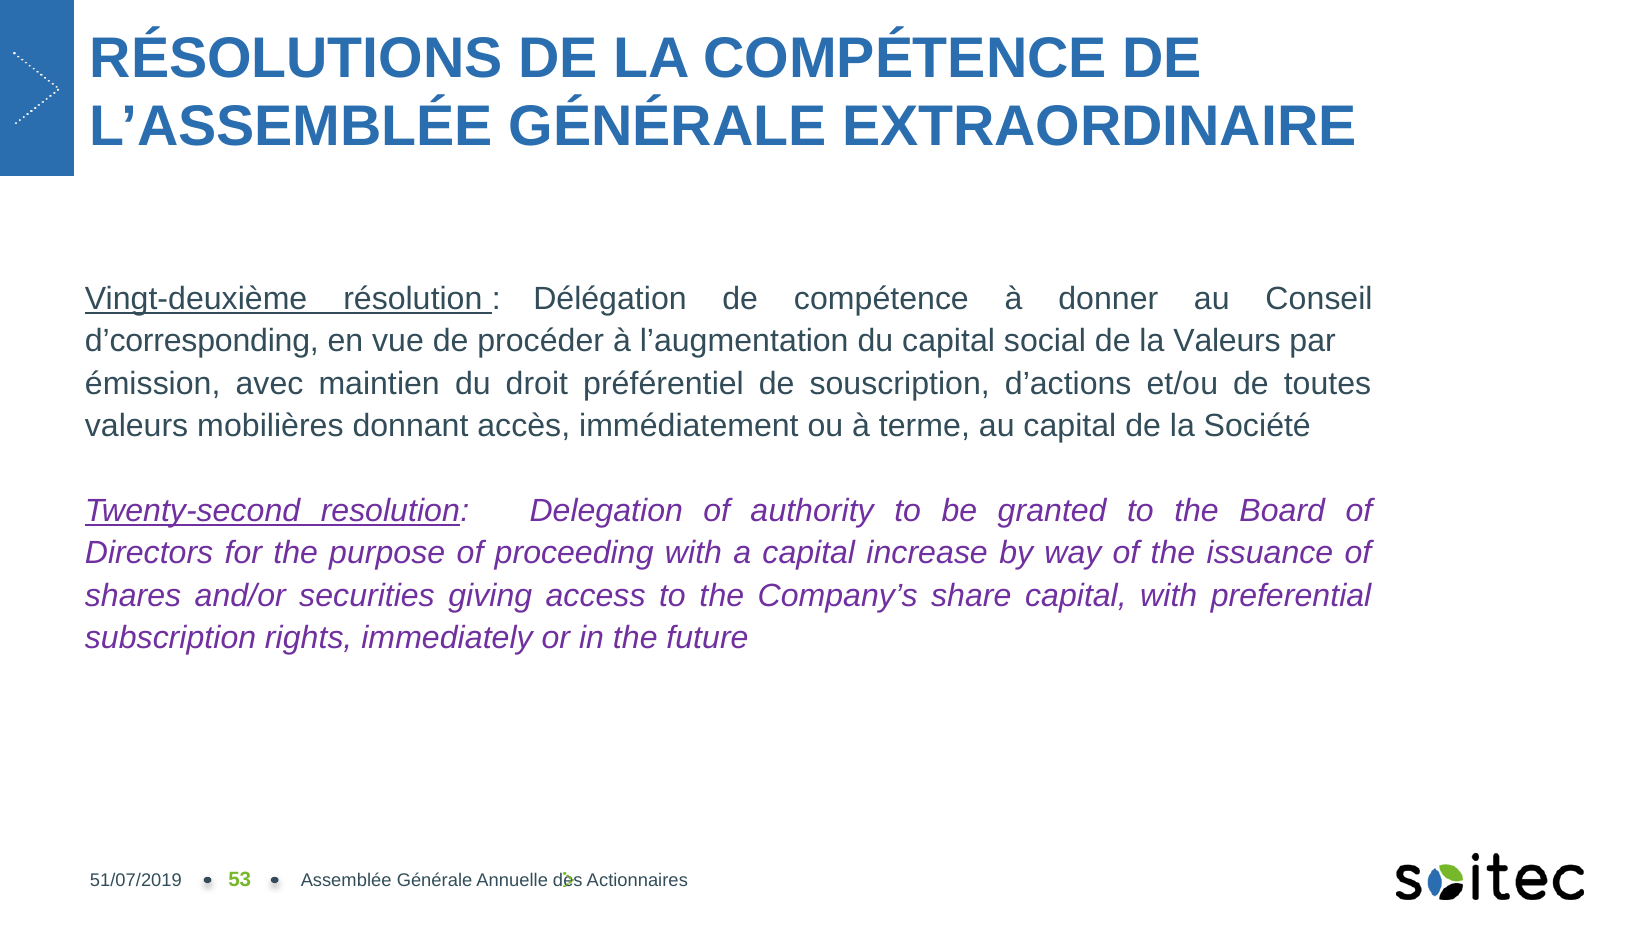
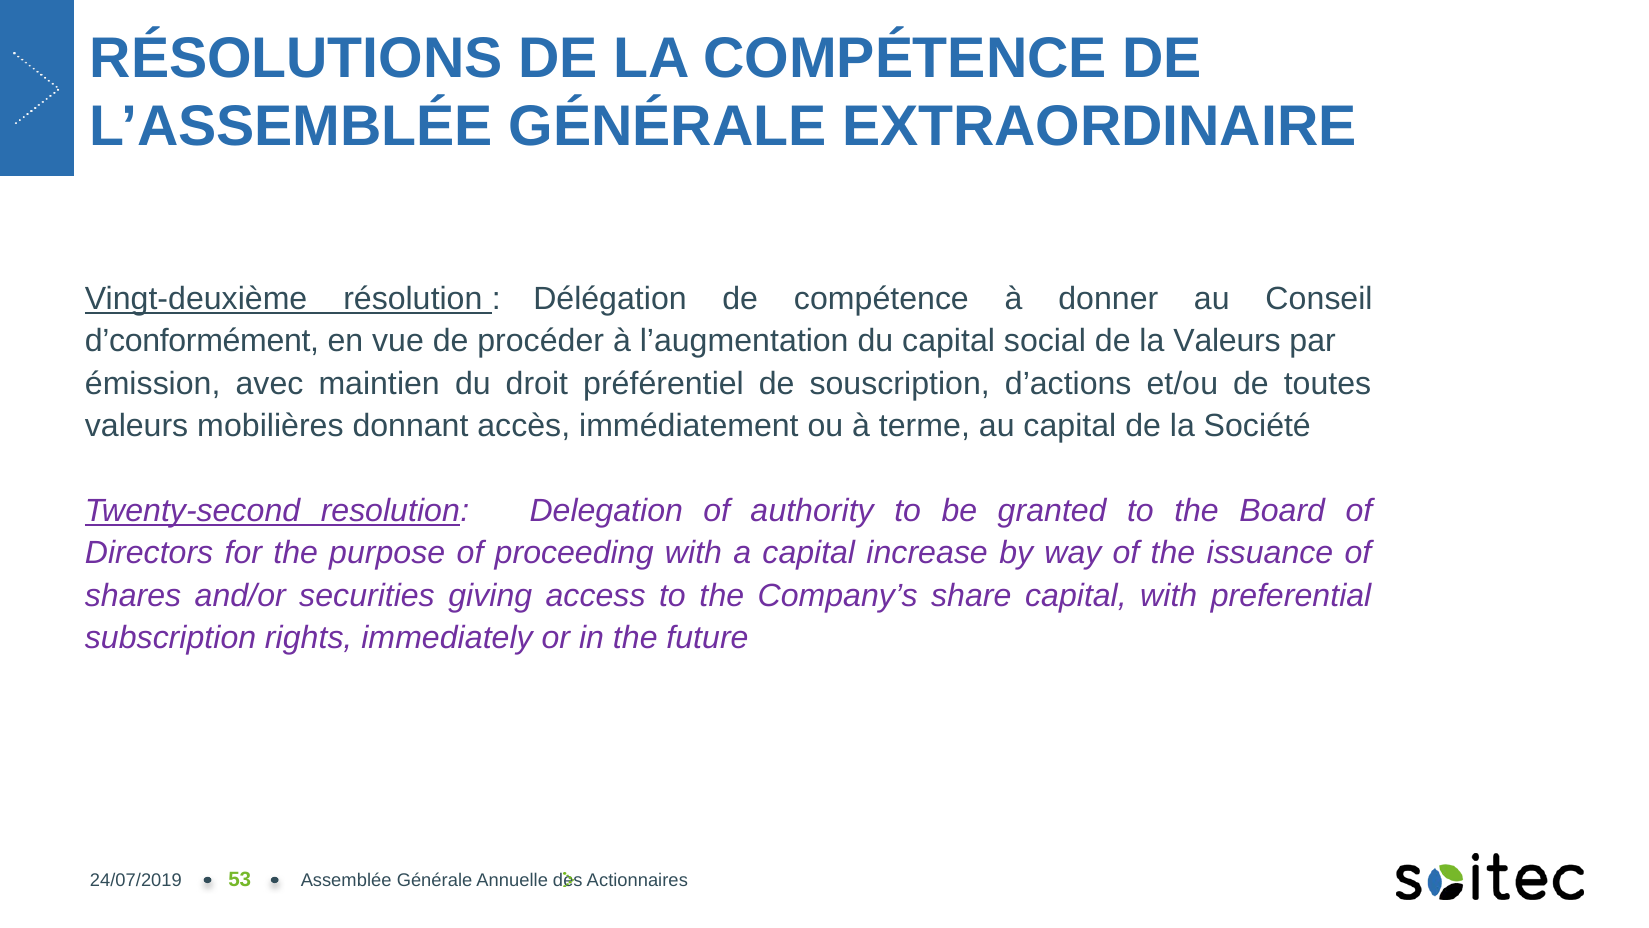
d’corresponding: d’corresponding -> d’conformément
51/07/2019: 51/07/2019 -> 24/07/2019
